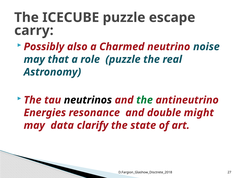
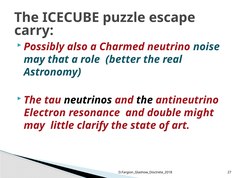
role puzzle: puzzle -> better
the at (145, 100) colour: green -> black
Energies: Energies -> Electron
data: data -> little
